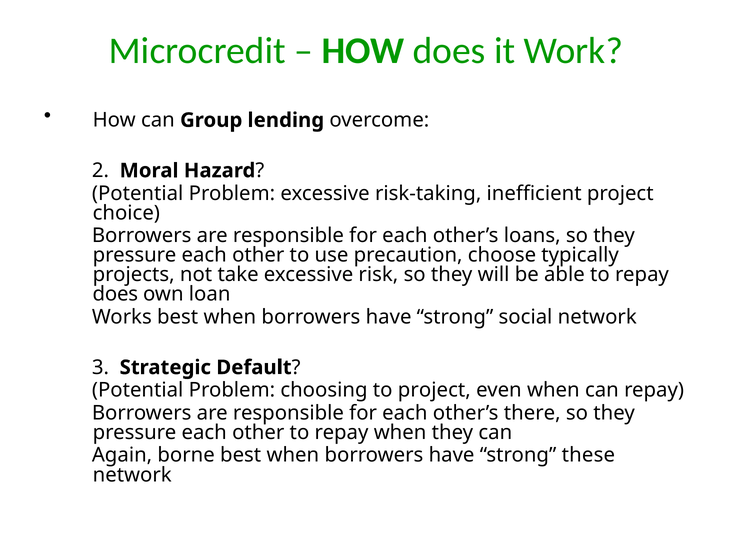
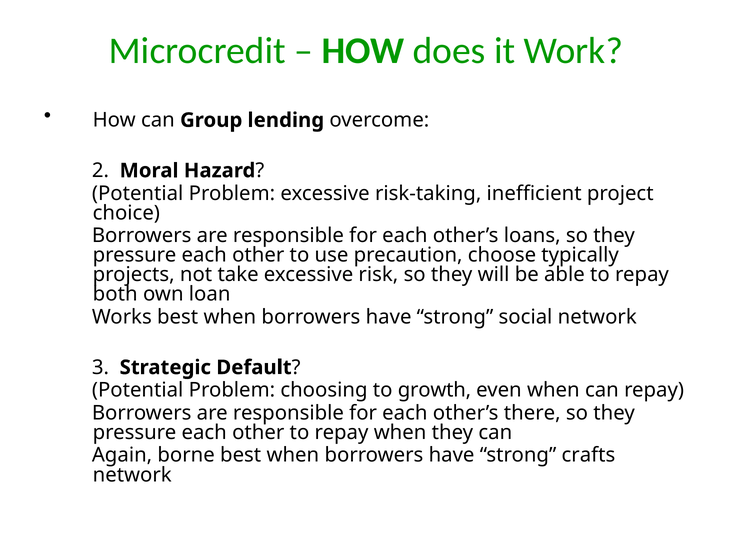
does at (115, 294): does -> both
to project: project -> growth
these: these -> crafts
